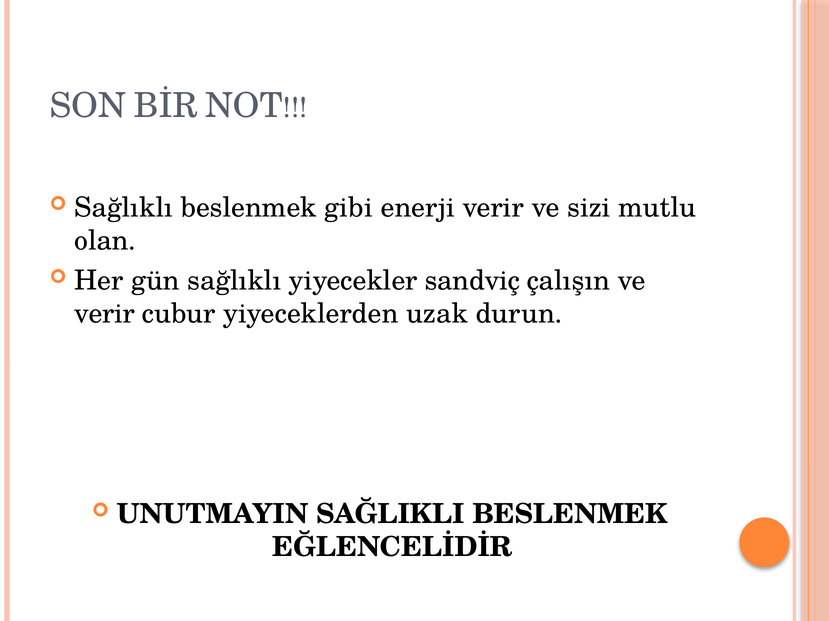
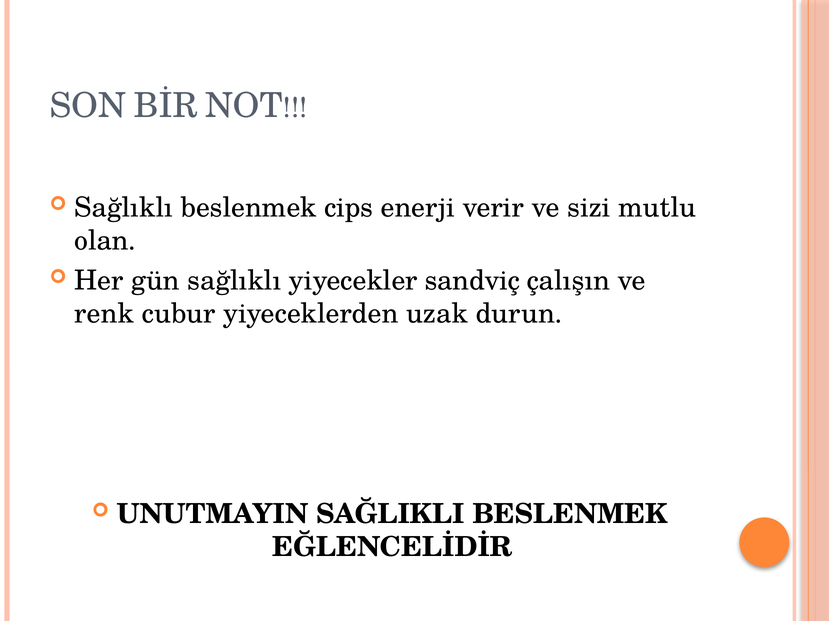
gibi: gibi -> cips
verir at (105, 314): verir -> renk
